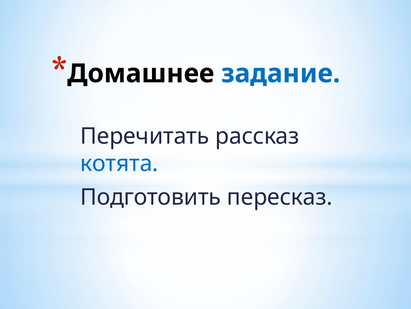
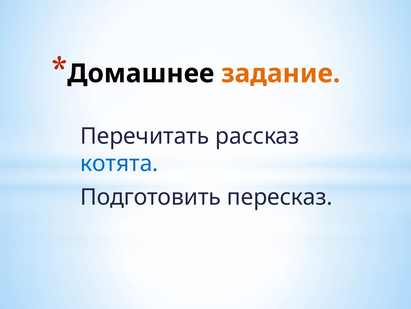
задание colour: blue -> orange
